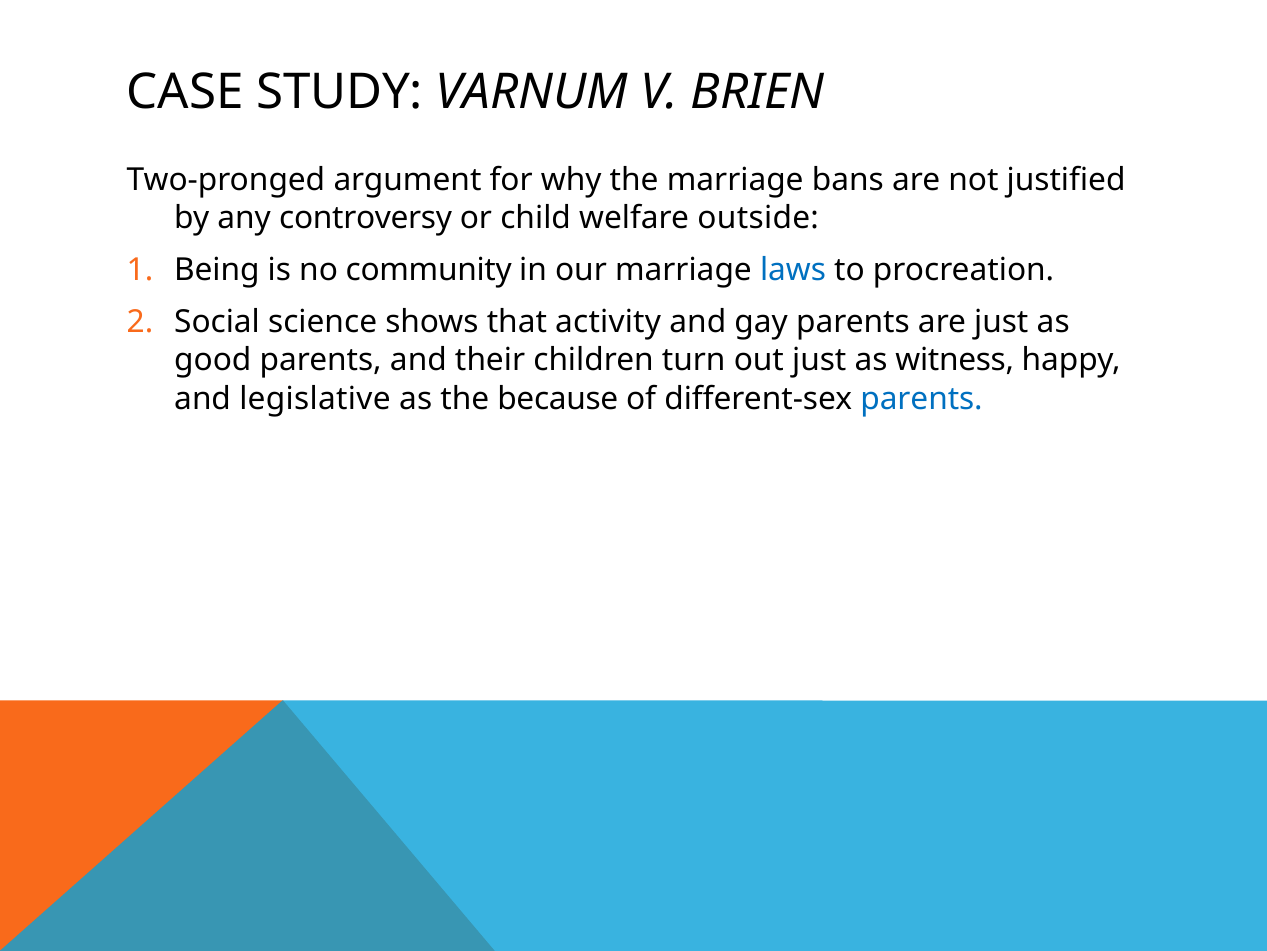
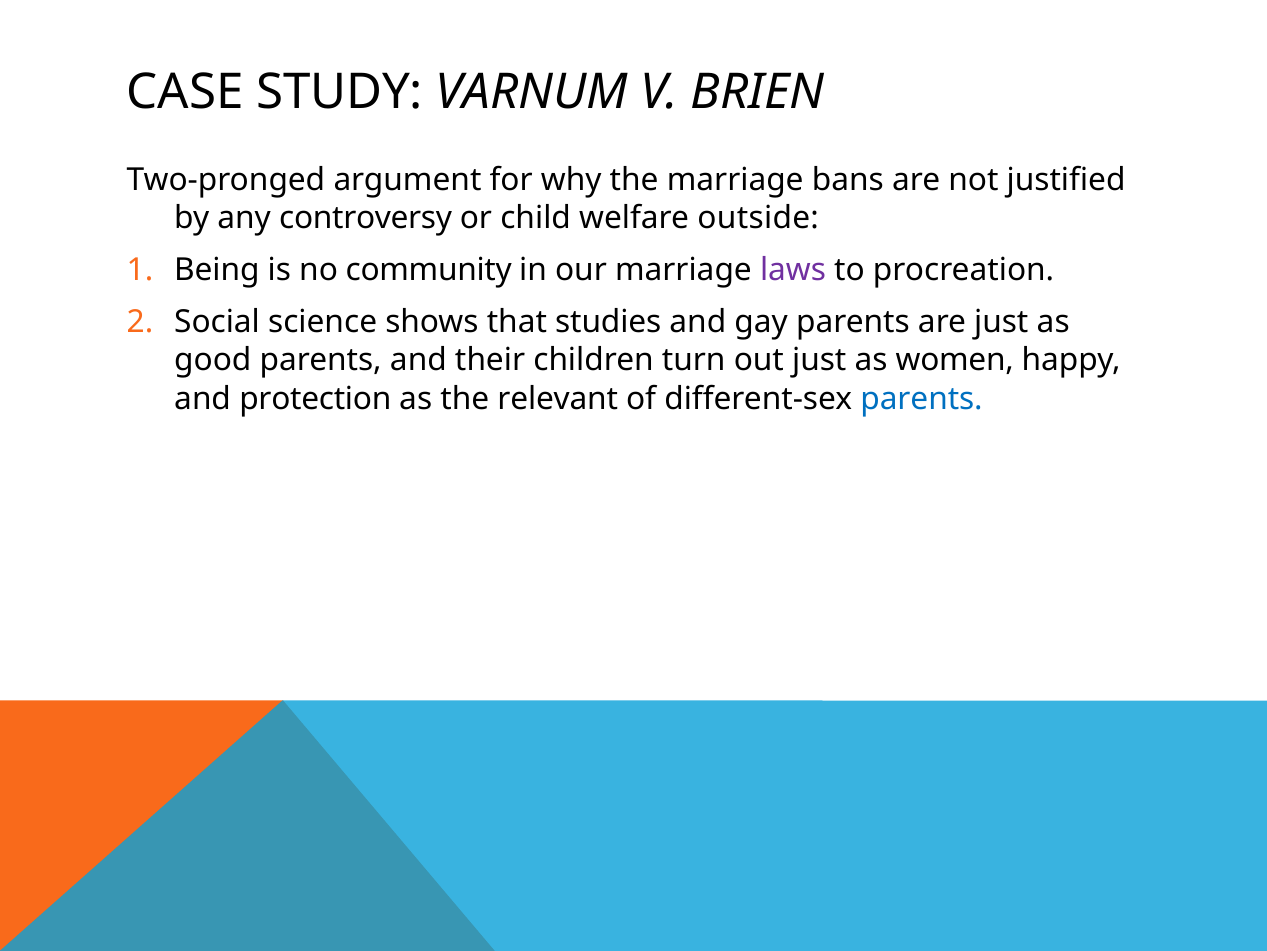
laws colour: blue -> purple
activity: activity -> studies
witness: witness -> women
legislative: legislative -> protection
because: because -> relevant
